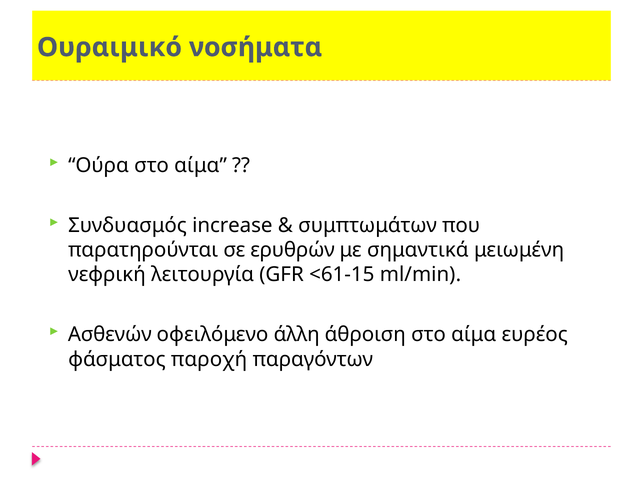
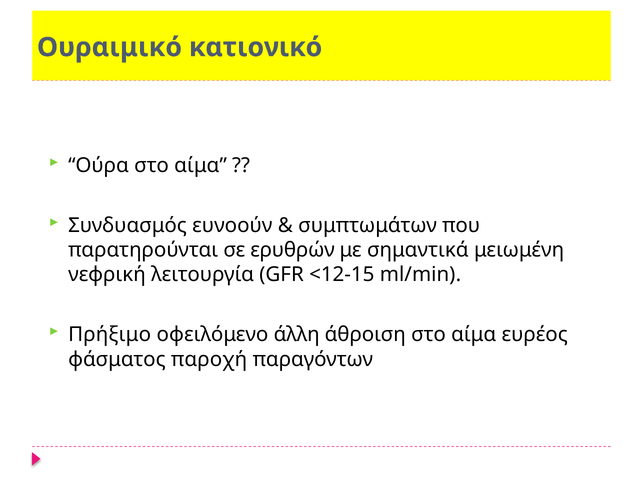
νοσήματα: νοσήματα -> κατιονικό
increase: increase -> ευνοούν
<61-15: <61-15 -> <12-15
Ασθενών: Ασθενών -> Πρήξιμο
